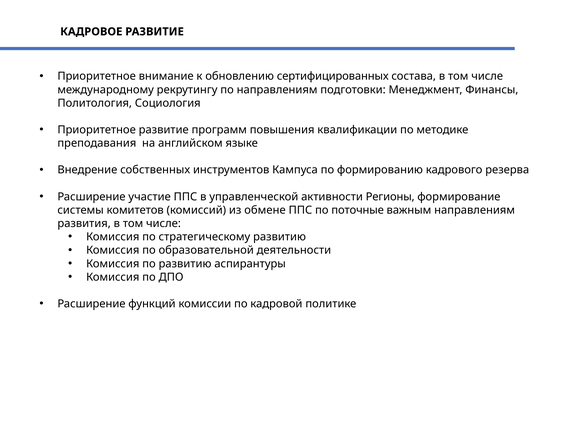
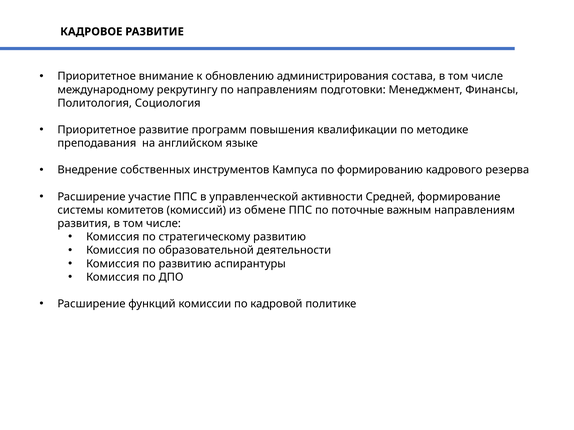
сертифицированных: сертифицированных -> администрирования
Регионы: Регионы -> Средней
